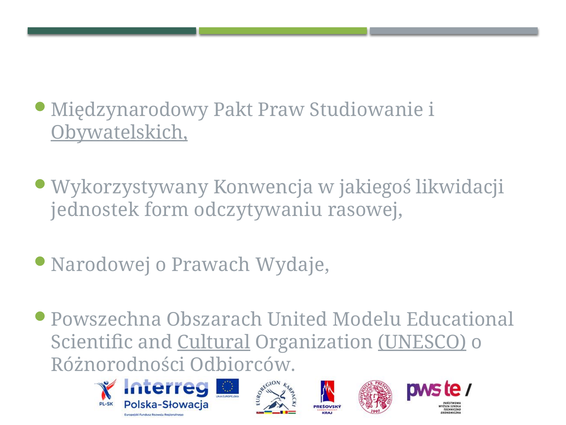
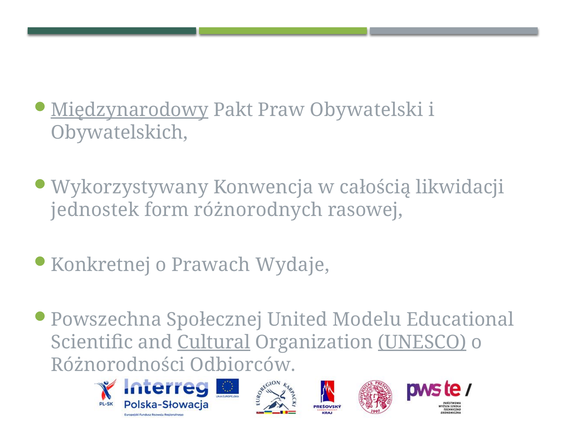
Międzynarodowy underline: none -> present
Studiowanie: Studiowanie -> Obywatelski
Obywatelskich underline: present -> none
jakiegoś: jakiegoś -> całością
odczytywaniu: odczytywaniu -> różnorodnych
Narodowej: Narodowej -> Konkretnej
Obszarach: Obszarach -> Społecznej
